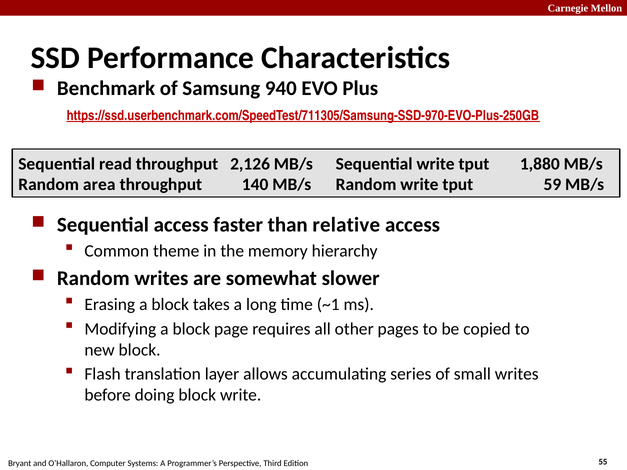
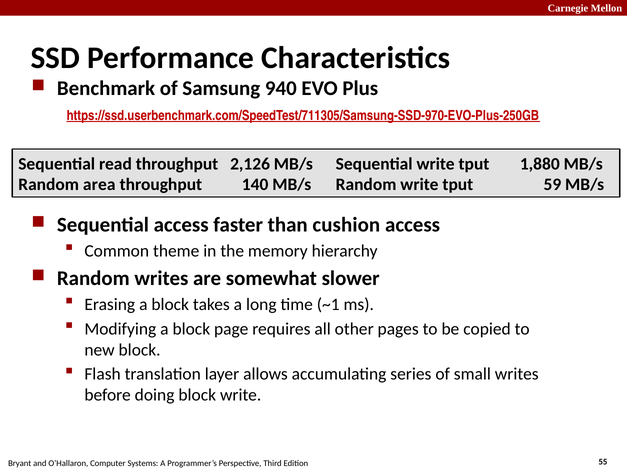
relative: relative -> cushion
